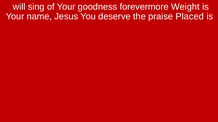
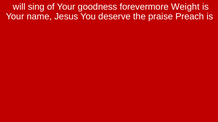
Placed: Placed -> Preach
